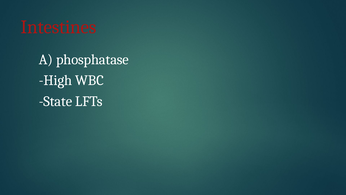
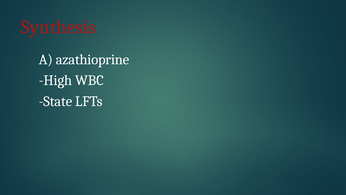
Intestines: Intestines -> Synthesis
phosphatase: phosphatase -> azathioprine
